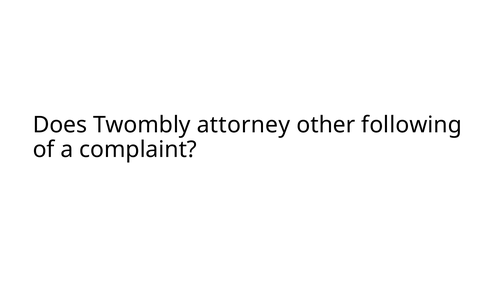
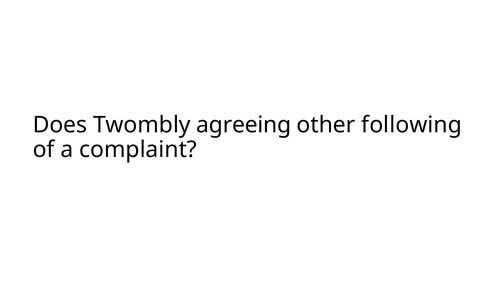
attorney: attorney -> agreeing
